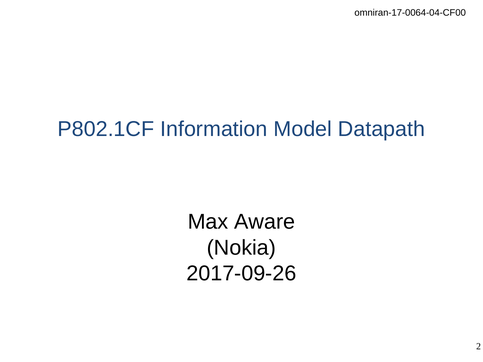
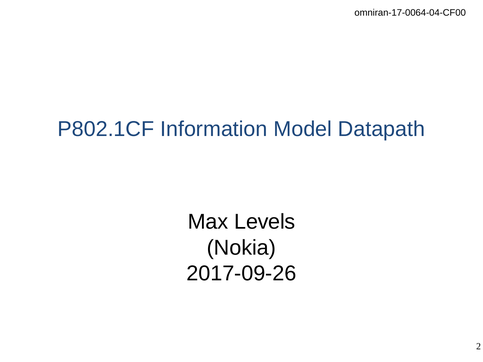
Aware: Aware -> Levels
